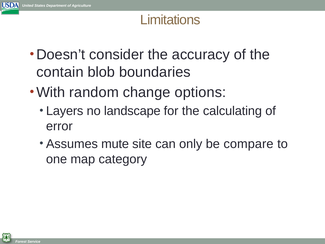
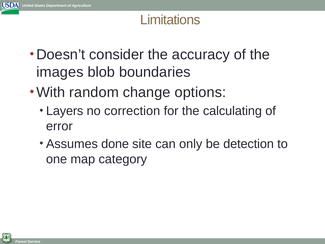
contain: contain -> images
landscape: landscape -> correction
mute: mute -> done
compare: compare -> detection
